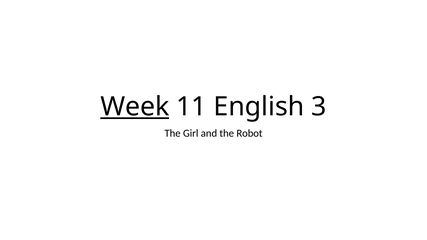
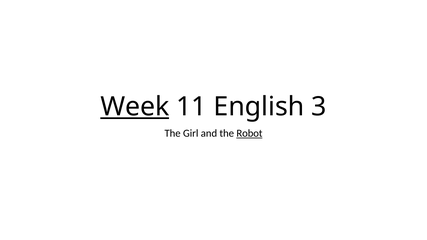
Robot underline: none -> present
